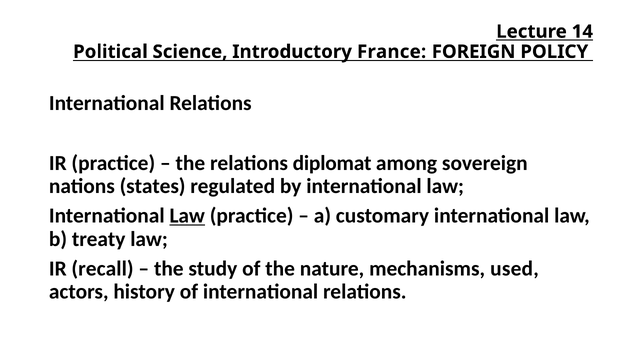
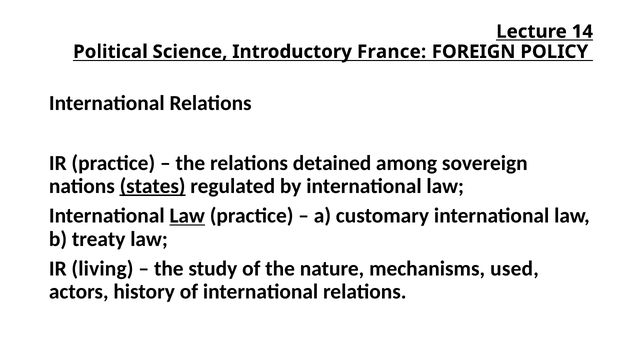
diplomat: diplomat -> detained
states underline: none -> present
recall: recall -> living
